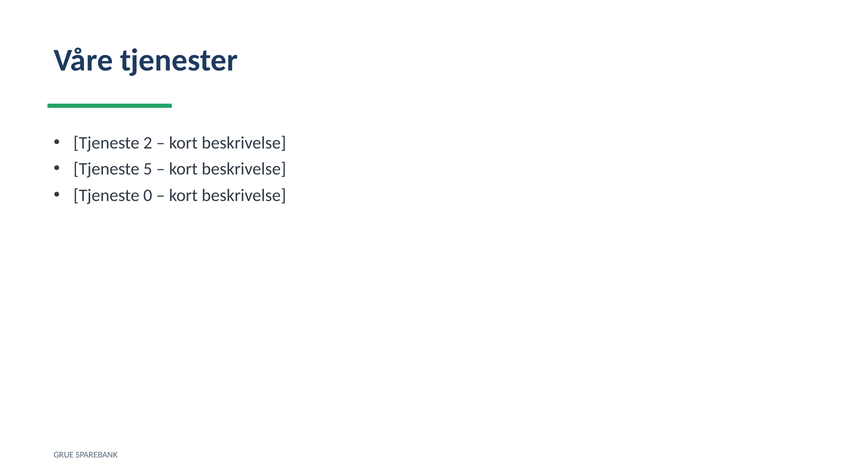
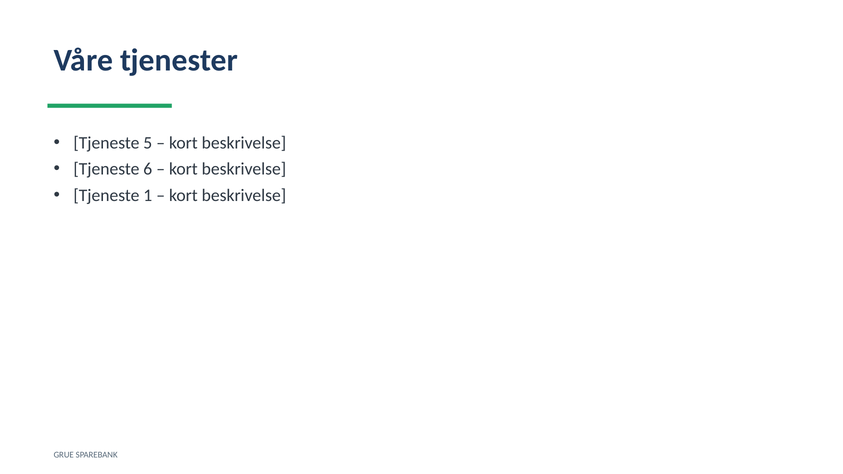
2: 2 -> 5
5: 5 -> 6
0: 0 -> 1
